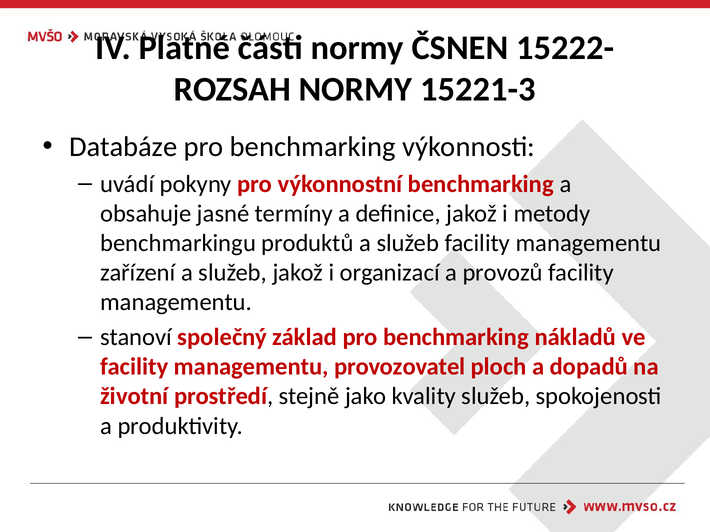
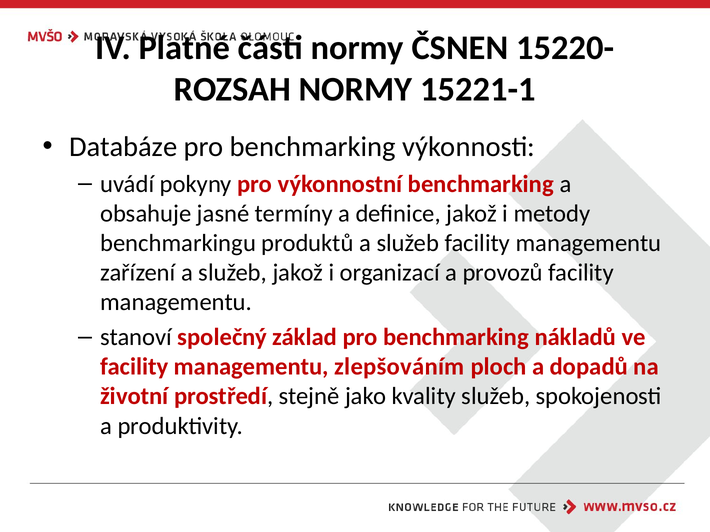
15222-: 15222- -> 15220-
15221-3: 15221-3 -> 15221-1
provozovatel: provozovatel -> zlepšováním
